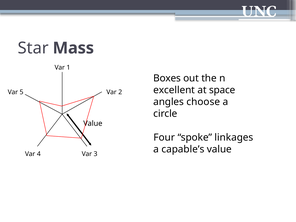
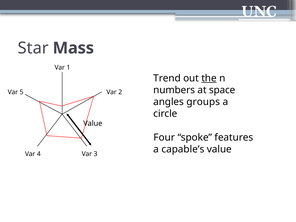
Boxes: Boxes -> Trend
the underline: none -> present
excellent: excellent -> numbers
choose: choose -> groups
linkages: linkages -> features
